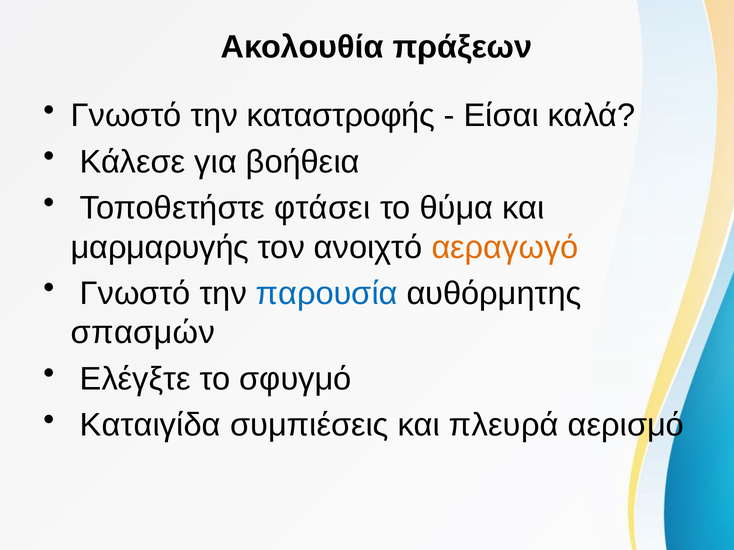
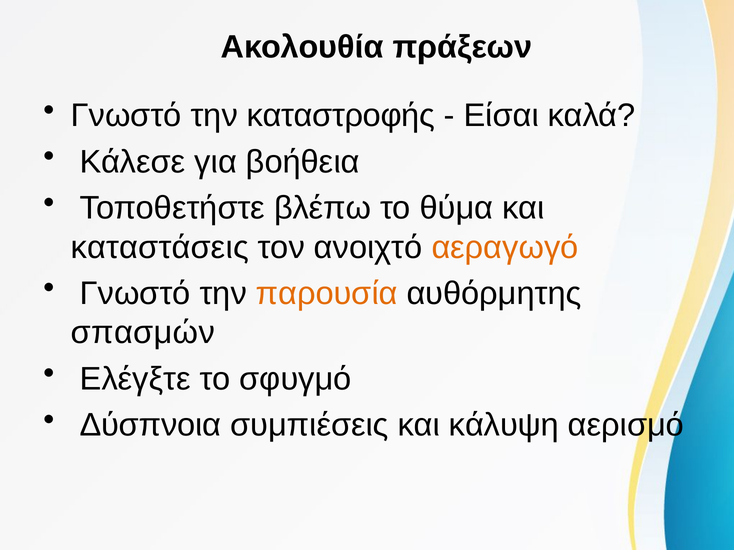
φτάσει: φτάσει -> βλέπω
μαρμαρυγής: μαρμαρυγής -> καταστάσεις
παρουσία colour: blue -> orange
Καταιγίδα: Καταιγίδα -> Δύσπνοια
πλευρά: πλευρά -> κάλυψη
